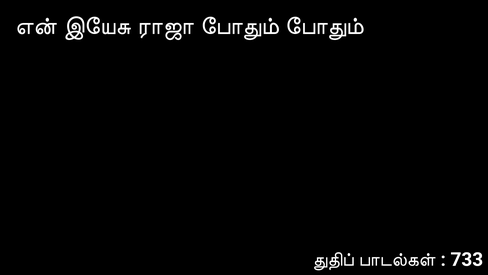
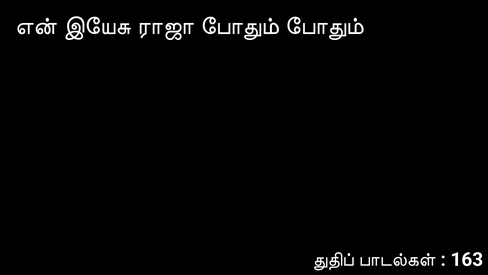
733: 733 -> 163
